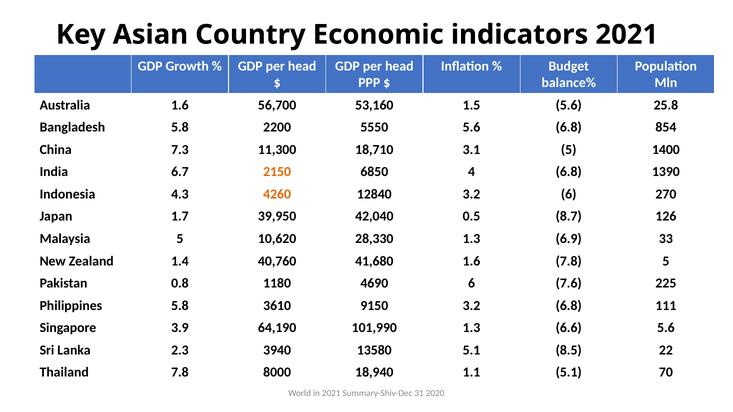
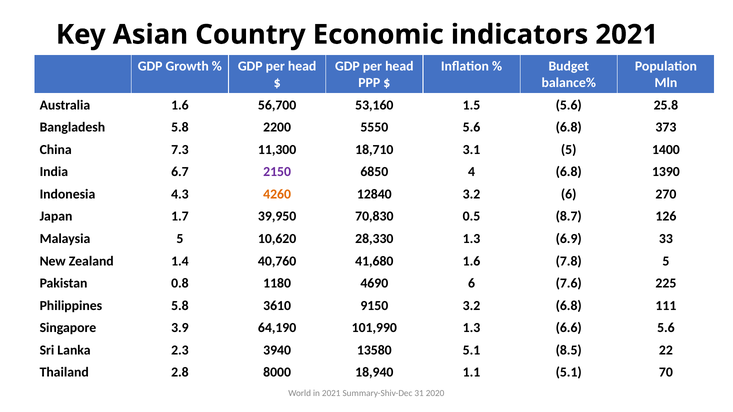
854: 854 -> 373
2150 colour: orange -> purple
42,040: 42,040 -> 70,830
Thailand 7.8: 7.8 -> 2.8
